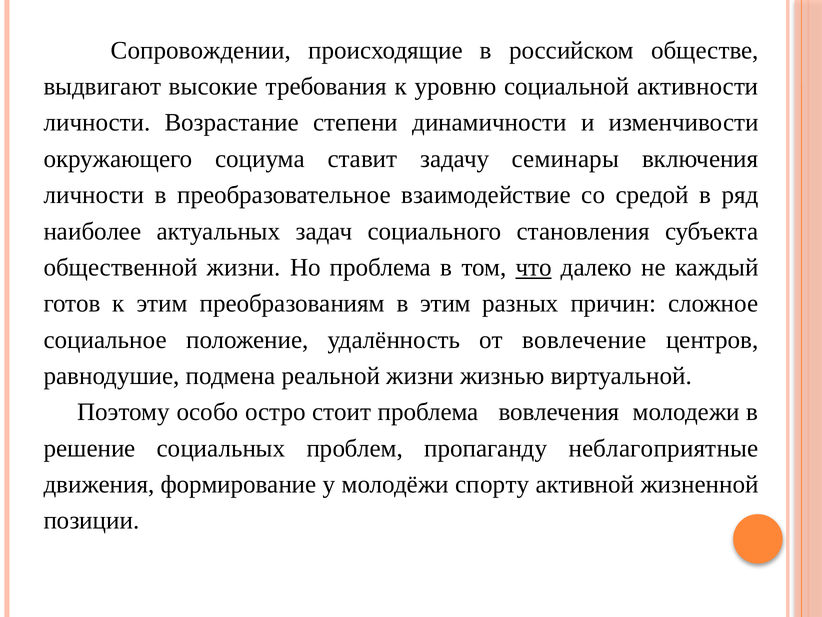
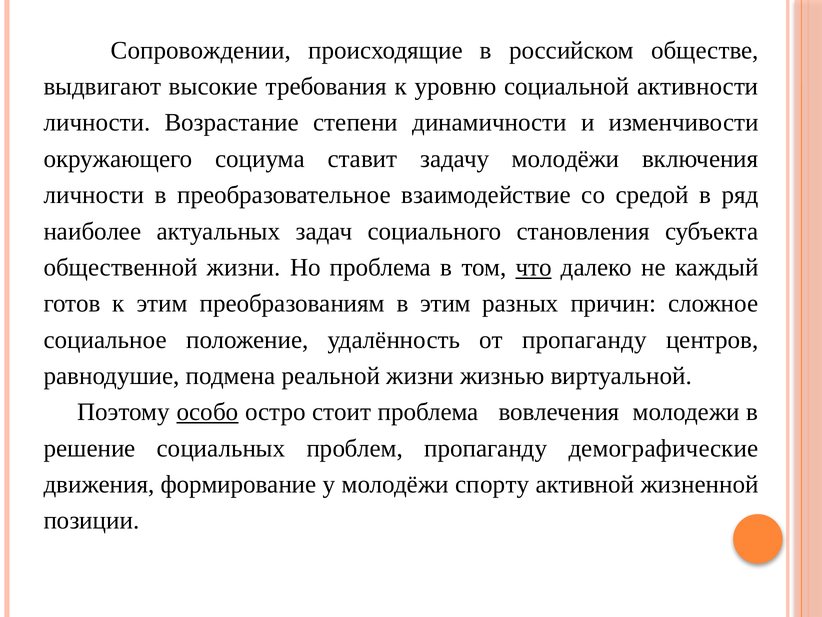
задачу семинары: семинары -> молодёжи
от вовлечение: вовлечение -> пропаганду
особо underline: none -> present
неблагоприятные: неблагоприятные -> демографические
